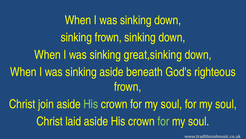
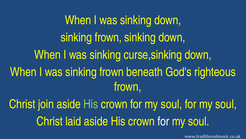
great,sinking: great,sinking -> curse,sinking
was sinking aside: aside -> frown
for at (163, 121) colour: light green -> white
